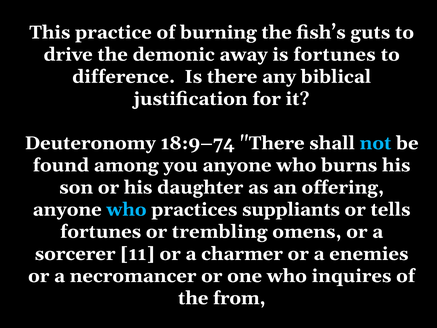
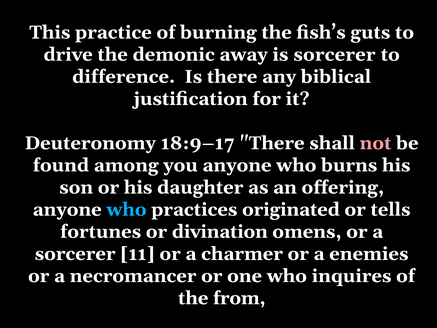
is fortunes: fortunes -> sorcerer
18:9–74: 18:9–74 -> 18:9–17
not colour: light blue -> pink
suppliants: suppliants -> originated
trembling: trembling -> divination
